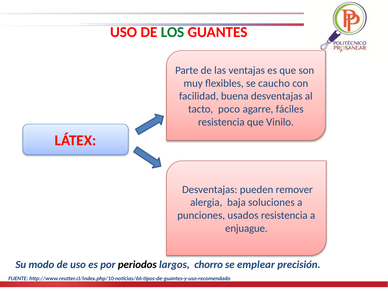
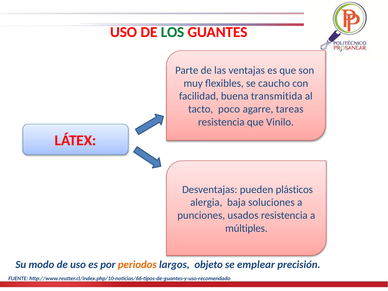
buena desventajas: desventajas -> transmitida
fáciles: fáciles -> tareas
remover: remover -> plásticos
enjuague: enjuague -> múltiples
periodos colour: black -> orange
chorro: chorro -> objeto
